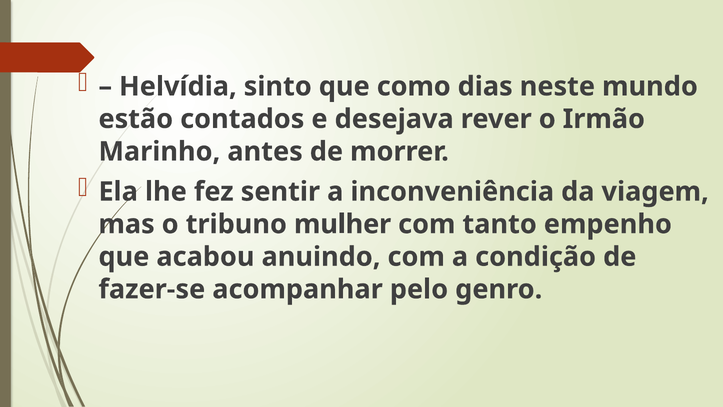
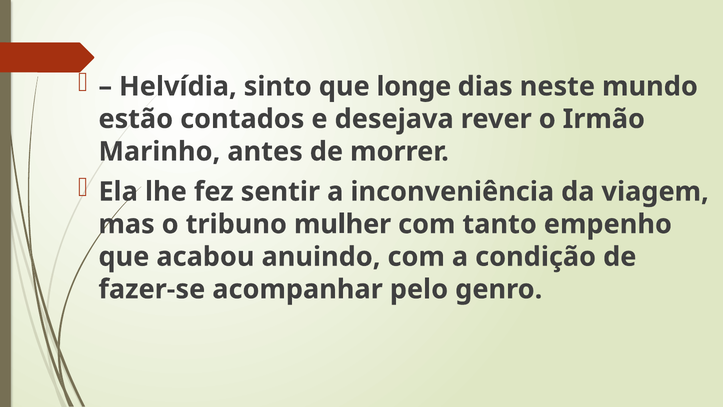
como: como -> longe
